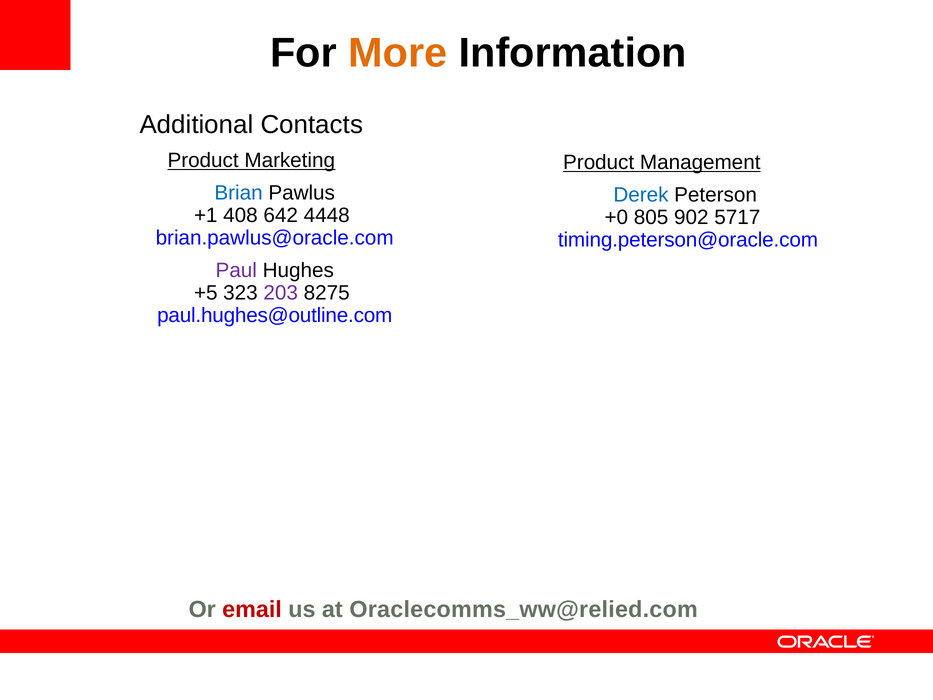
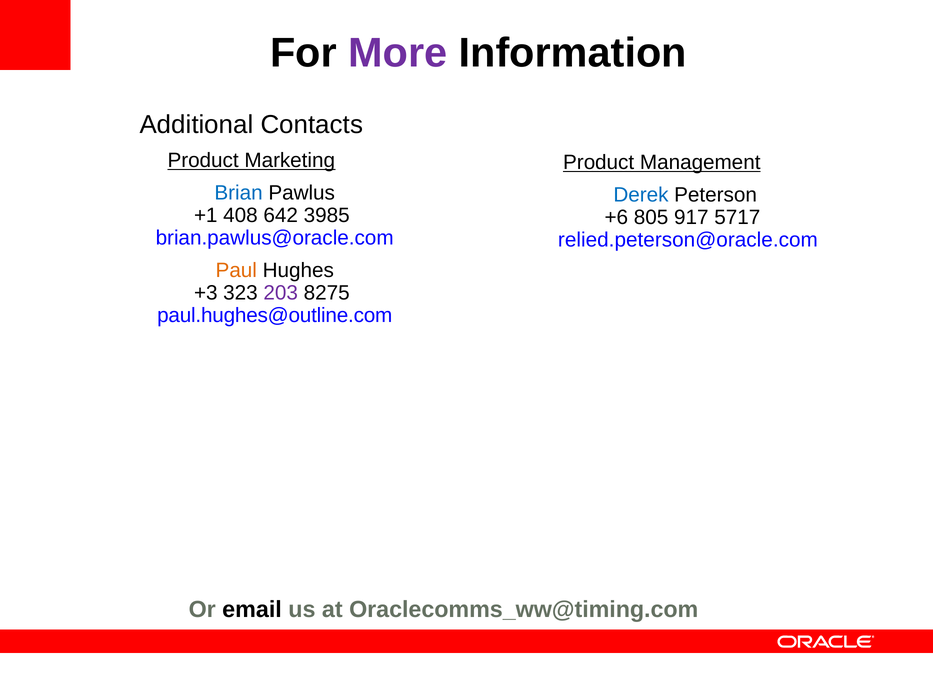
More colour: orange -> purple
4448: 4448 -> 3985
+0: +0 -> +6
902: 902 -> 917
timing.peterson@oracle.com: timing.peterson@oracle.com -> relied.peterson@oracle.com
Paul colour: purple -> orange
+5: +5 -> +3
email colour: red -> black
Oraclecomms_ww@relied.com: Oraclecomms_ww@relied.com -> Oraclecomms_ww@timing.com
